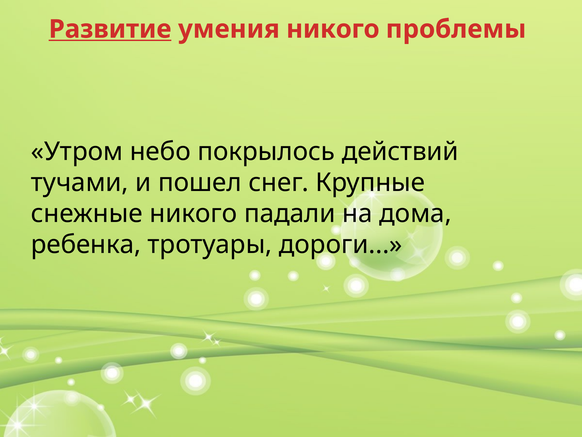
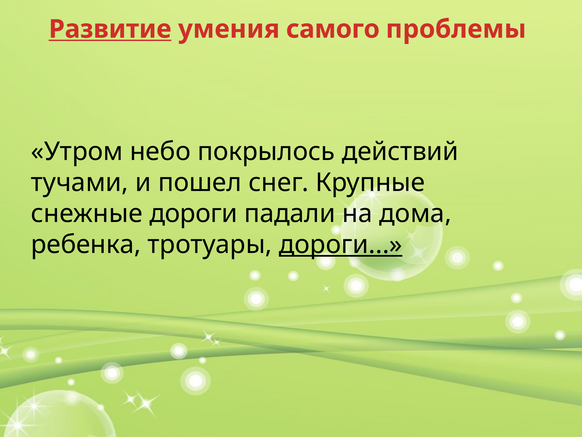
умения никого: никого -> самого
снежные никого: никого -> дороги
дороги at (341, 244) underline: none -> present
